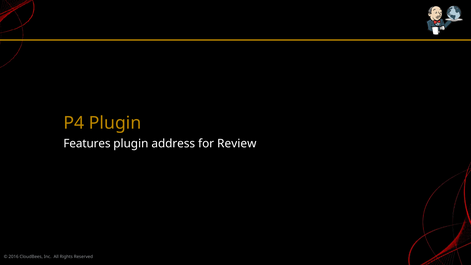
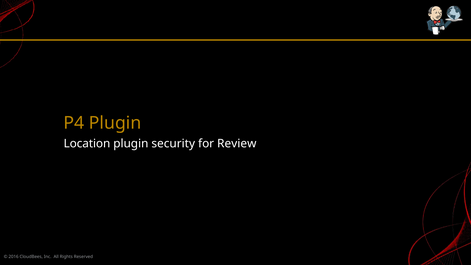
Features: Features -> Location
address: address -> security
